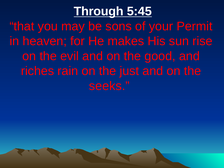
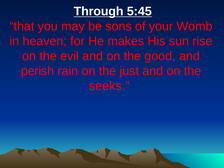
Permit: Permit -> Womb
riches: riches -> perish
